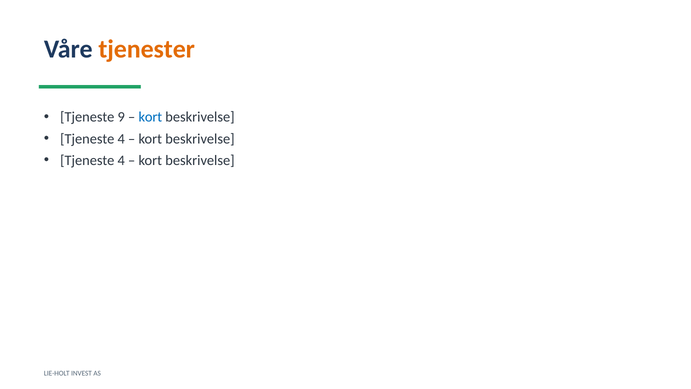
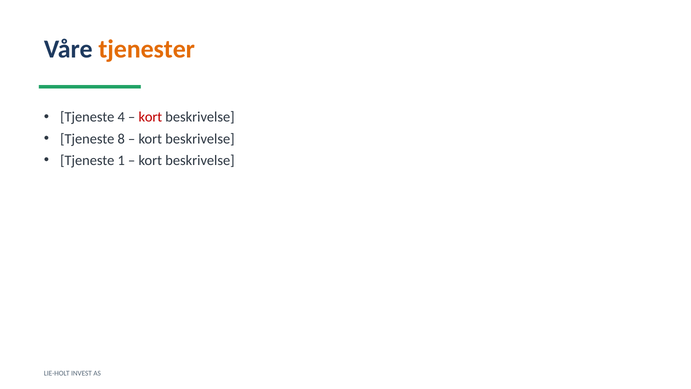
9: 9 -> 4
kort at (150, 117) colour: blue -> red
4 at (121, 139): 4 -> 8
4 at (121, 160): 4 -> 1
